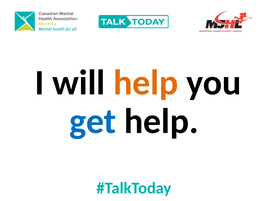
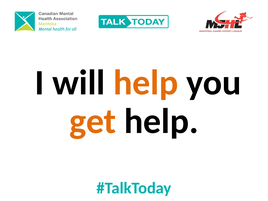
get colour: blue -> orange
